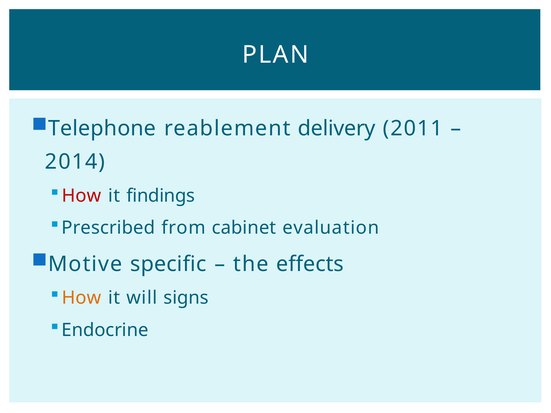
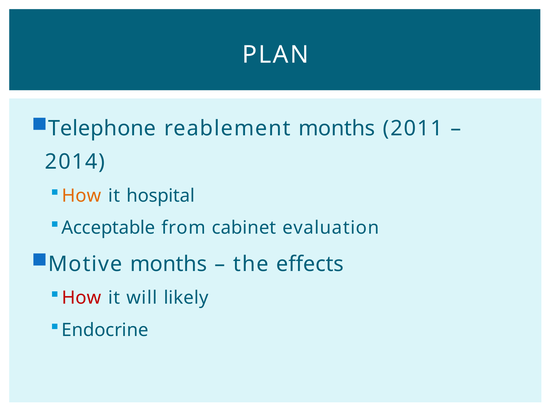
reablement delivery: delivery -> months
How at (82, 196) colour: red -> orange
findings: findings -> hospital
Prescribed: Prescribed -> Acceptable
Motive specific: specific -> months
How at (82, 298) colour: orange -> red
signs: signs -> likely
